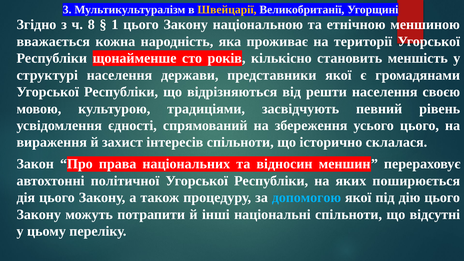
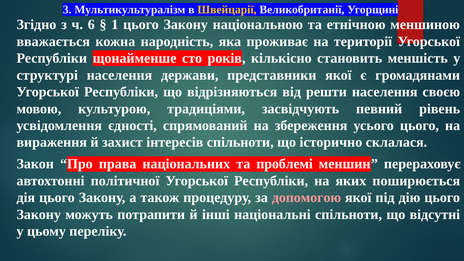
8: 8 -> 6
відносин: відносин -> проблемі
допомогою colour: light blue -> pink
